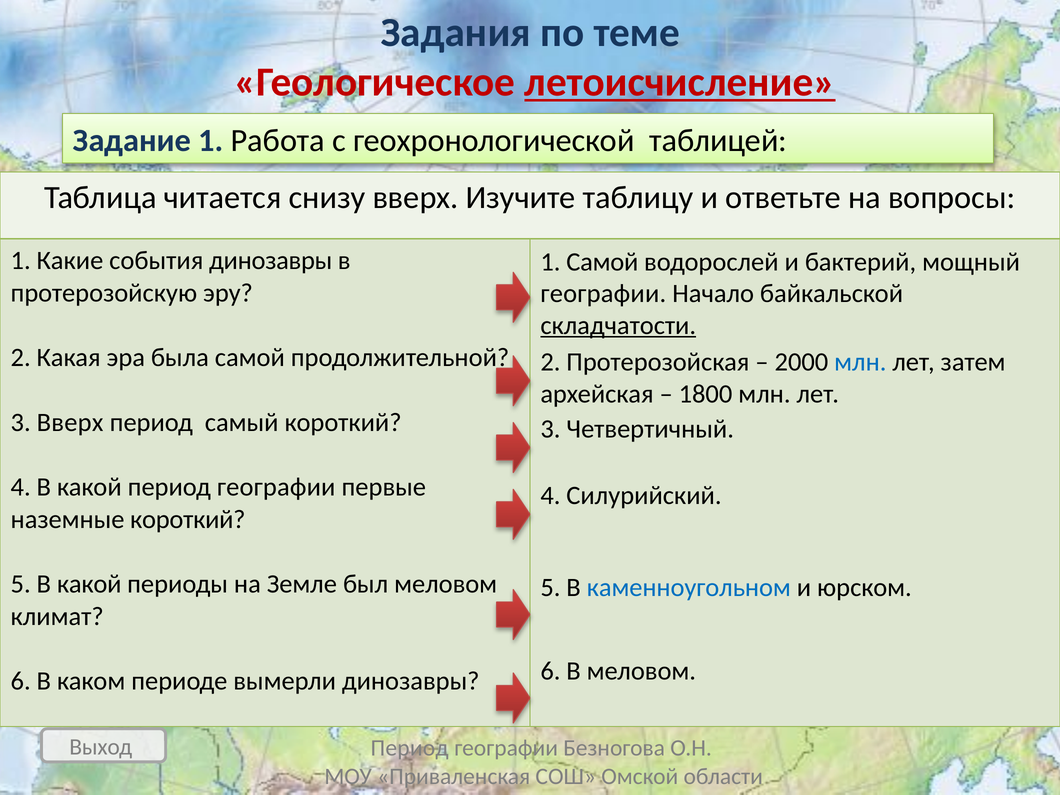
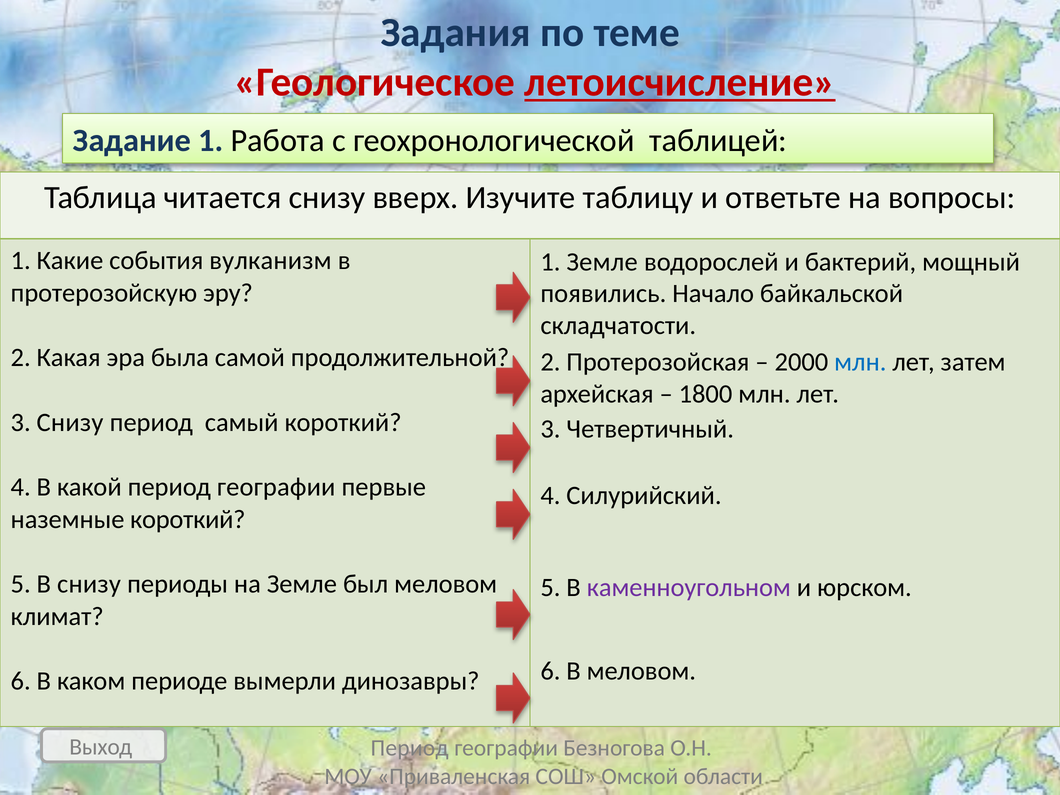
события динозавры: динозавры -> вулканизм
1 Самой: Самой -> Земле
географии at (603, 294): географии -> появились
складчатости underline: present -> none
3 Вверх: Вверх -> Снизу
5 В какой: какой -> снизу
каменноугольном colour: blue -> purple
